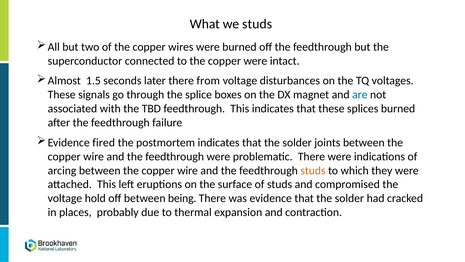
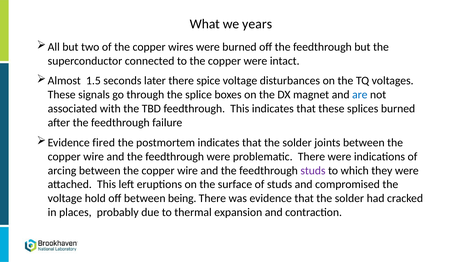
we studs: studs -> years
from: from -> spice
studs at (313, 170) colour: orange -> purple
